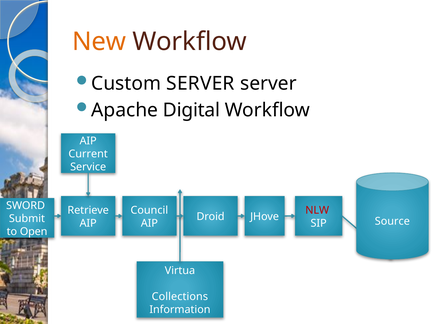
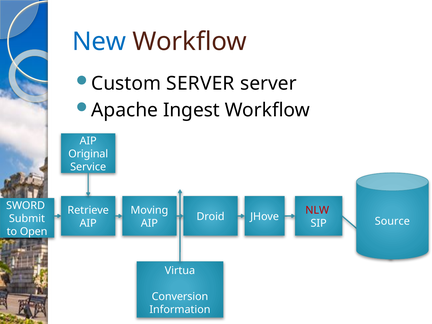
New colour: orange -> blue
Digital: Digital -> Ingest
Current: Current -> Original
Council: Council -> Moving
Collections: Collections -> Conversion
